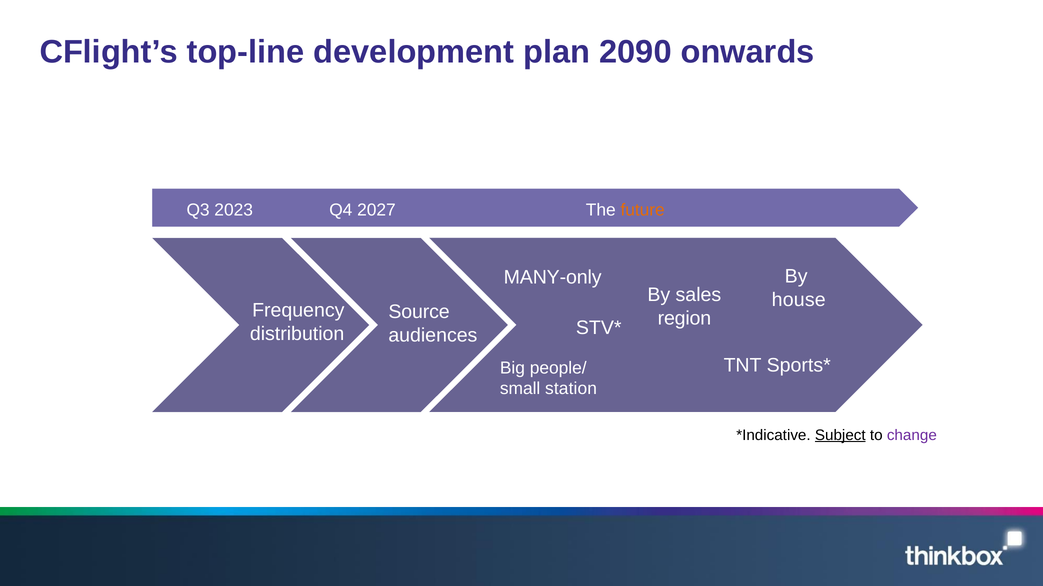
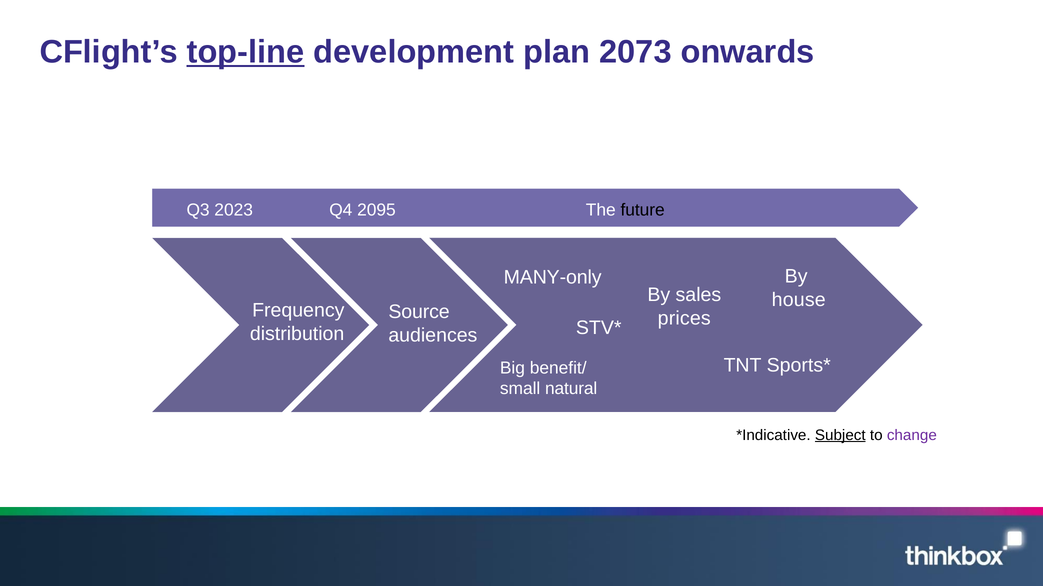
top-line underline: none -> present
2090: 2090 -> 2073
future colour: orange -> black
2027: 2027 -> 2095
region: region -> prices
people/: people/ -> benefit/
station: station -> natural
